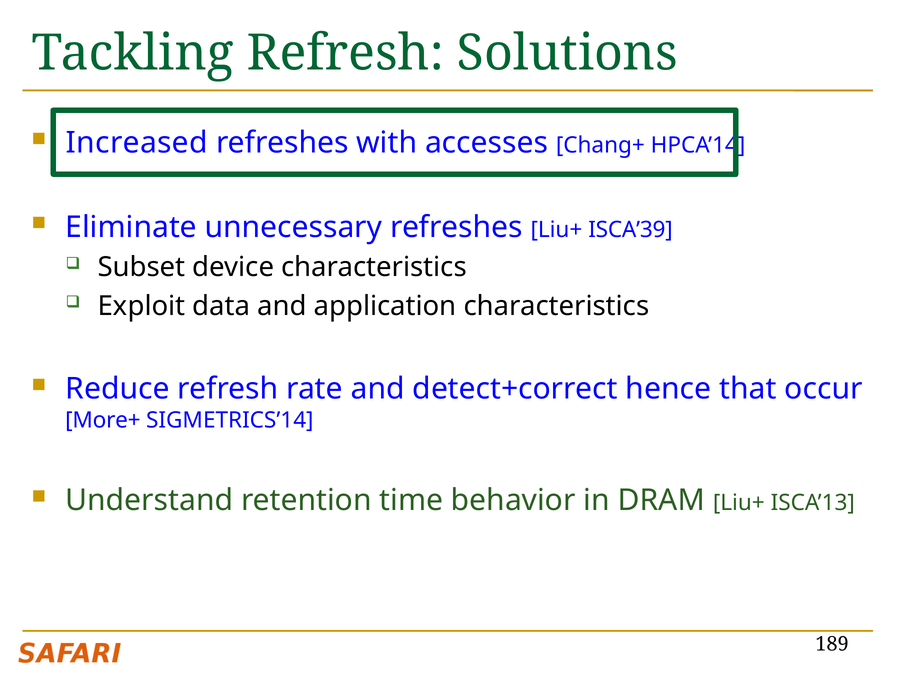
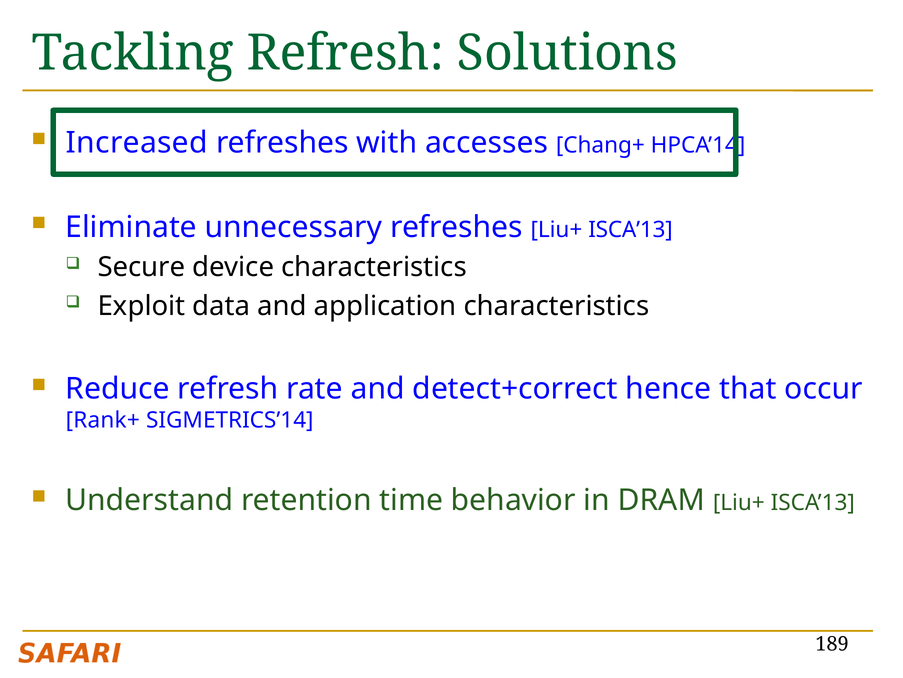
refreshes Liu+ ISCA’39: ISCA’39 -> ISCA’13
Subset: Subset -> Secure
More+: More+ -> Rank+
